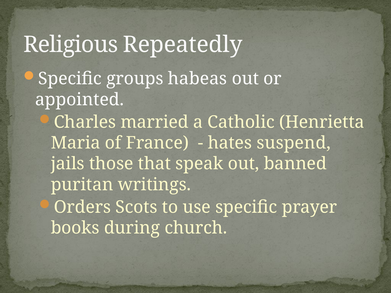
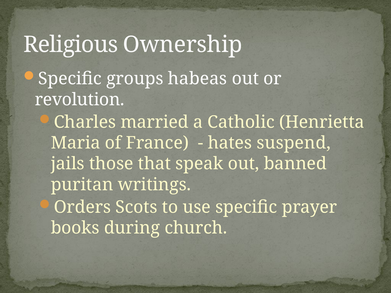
Repeatedly: Repeatedly -> Ownership
appointed: appointed -> revolution
